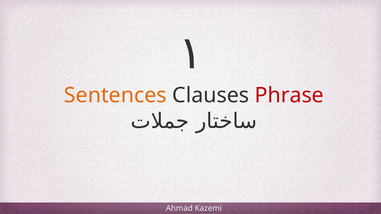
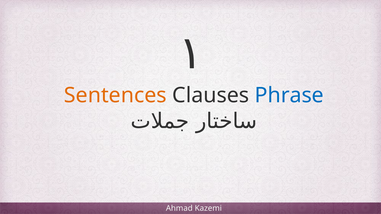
Phrase colour: red -> blue
